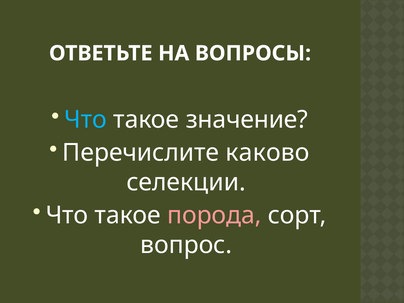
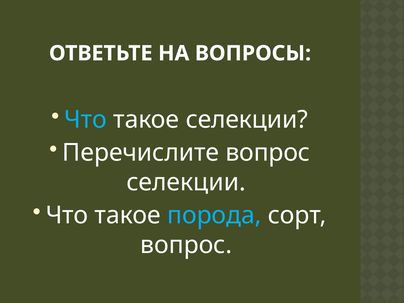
такое значение: значение -> селекции
Перечислите каково: каково -> вопрос
порода colour: pink -> light blue
